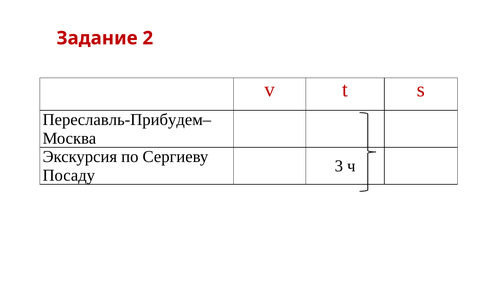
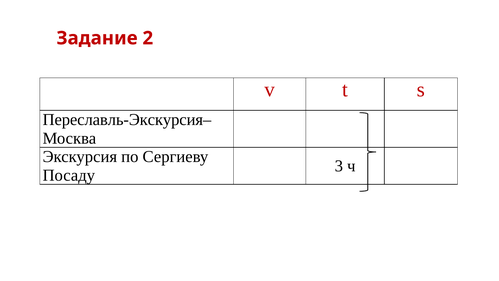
Переславль-Прибудем–: Переславль-Прибудем– -> Переславль-Экскурсия–
